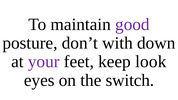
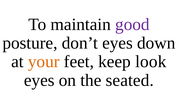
don’t with: with -> eyes
your colour: purple -> orange
switch: switch -> seated
